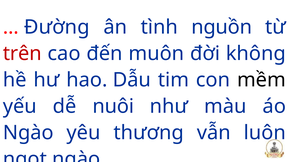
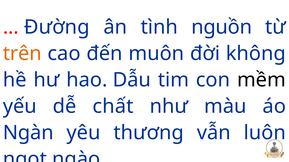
trên colour: red -> orange
nuôi: nuôi -> chất
Ngào at (28, 133): Ngào -> Ngàn
